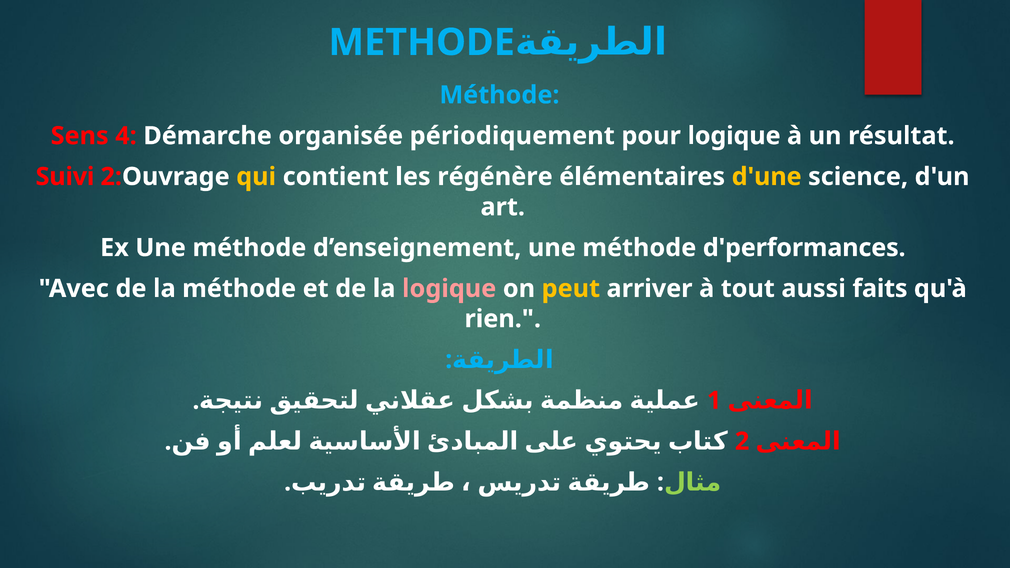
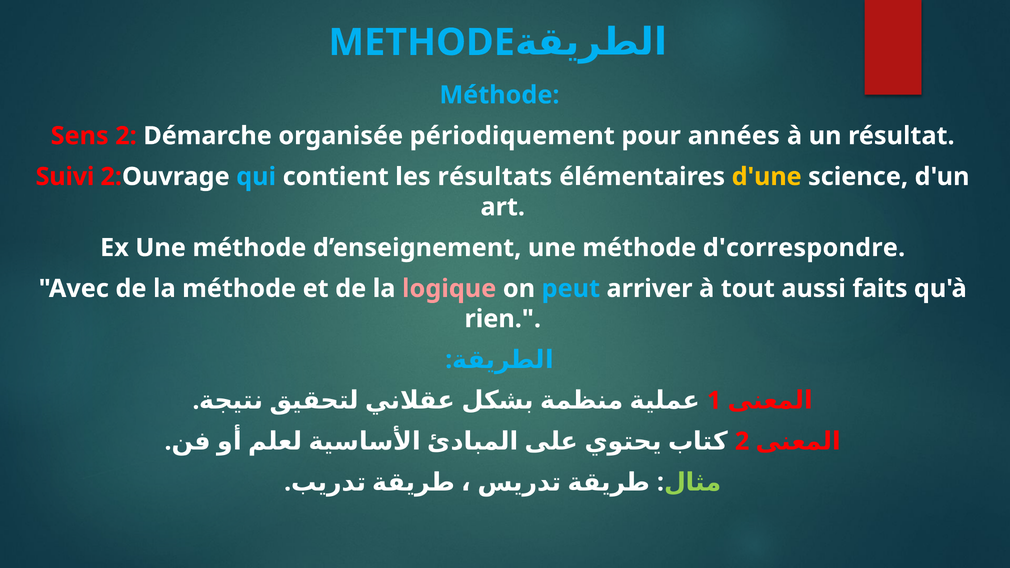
Sens 4: 4 -> 2
pour logique: logique -> années
qui colour: yellow -> light blue
régénère: régénère -> résultats
d'performances: d'performances -> d'correspondre
peut colour: yellow -> light blue
